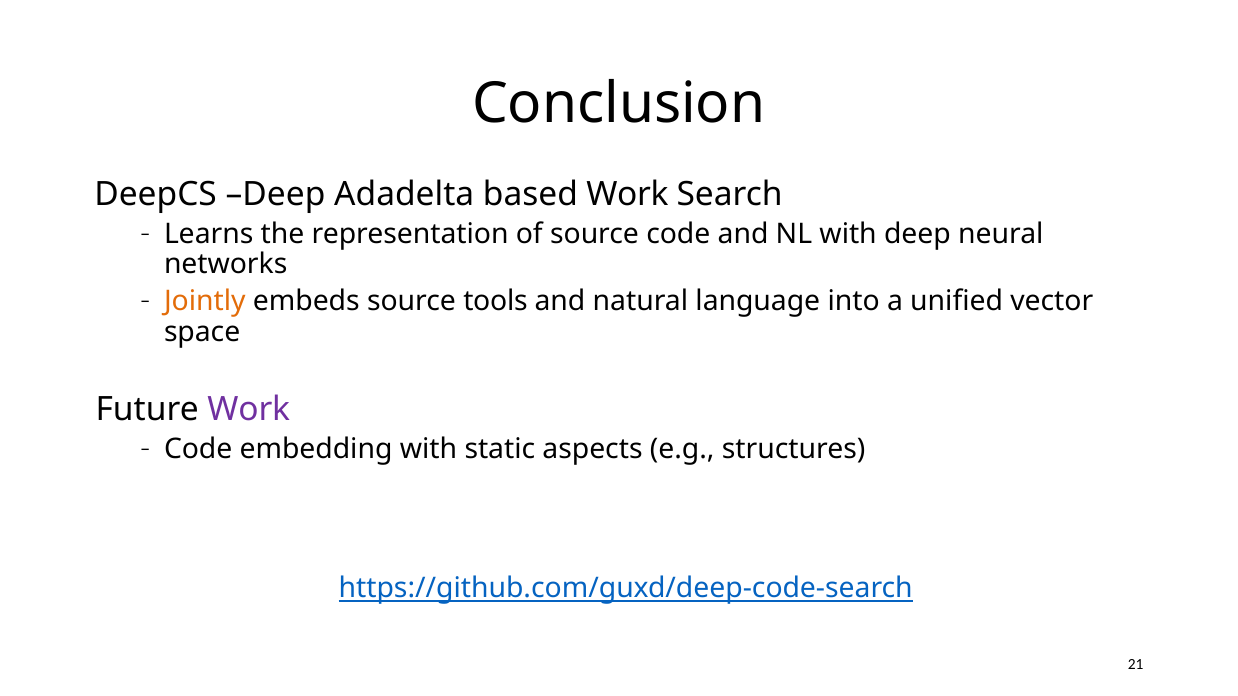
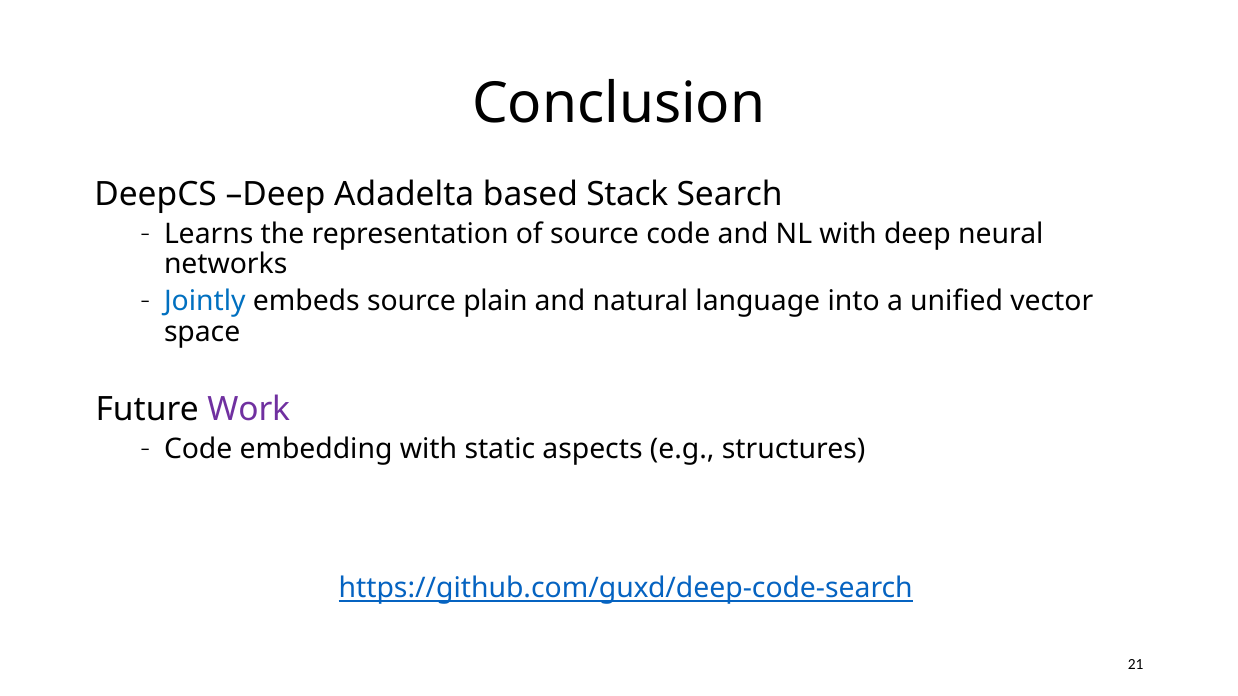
based Work: Work -> Stack
Jointly colour: orange -> blue
tools: tools -> plain
